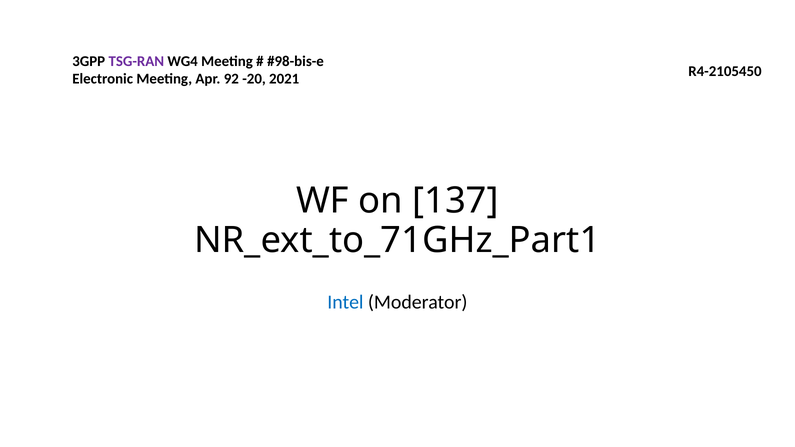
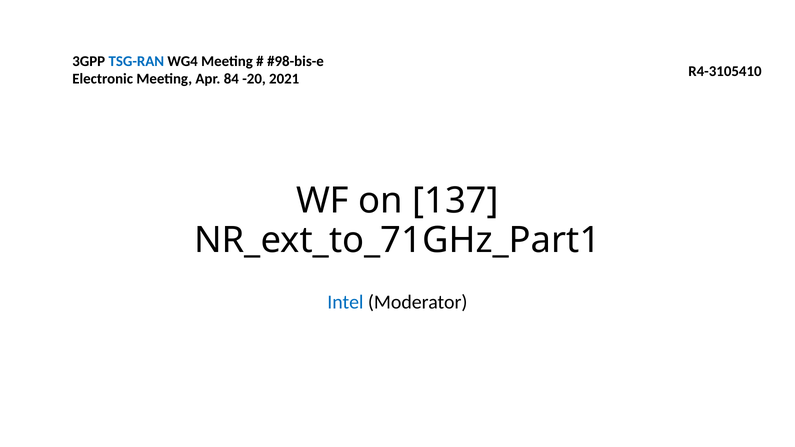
TSG-RAN colour: purple -> blue
R4-2105450: R4-2105450 -> R4-3105410
92: 92 -> 84
